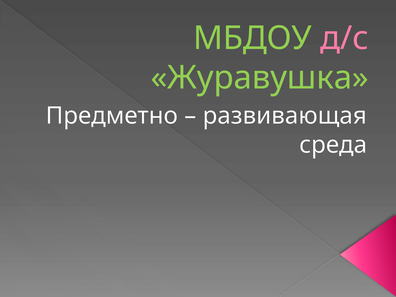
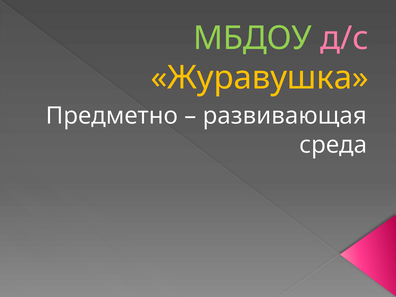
Журавушка colour: light green -> yellow
